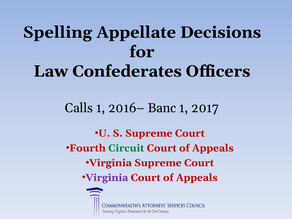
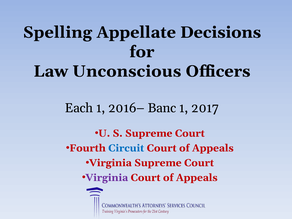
Confederates: Confederates -> Unconscious
Calls: Calls -> Each
Circuit colour: green -> blue
